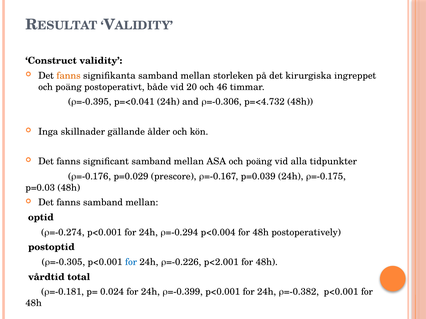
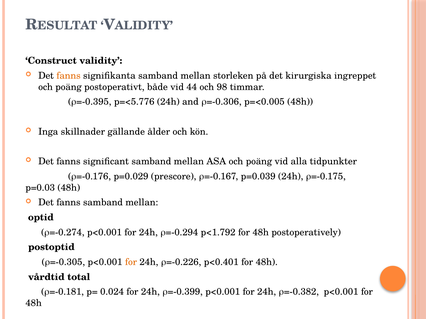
20: 20 -> 44
46: 46 -> 98
p=<0.041: p=<0.041 -> p=<5.776
p=<4.732: p=<4.732 -> p=<0.005
p<0.004: p<0.004 -> p<1.792
for at (131, 262) colour: blue -> orange
p<2.001: p<2.001 -> p<0.401
